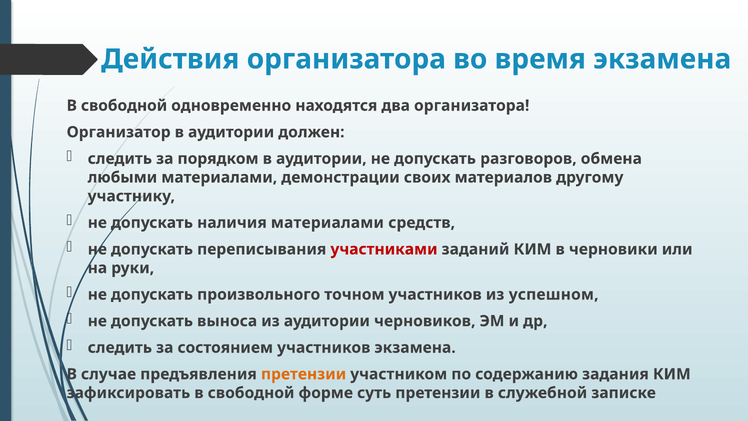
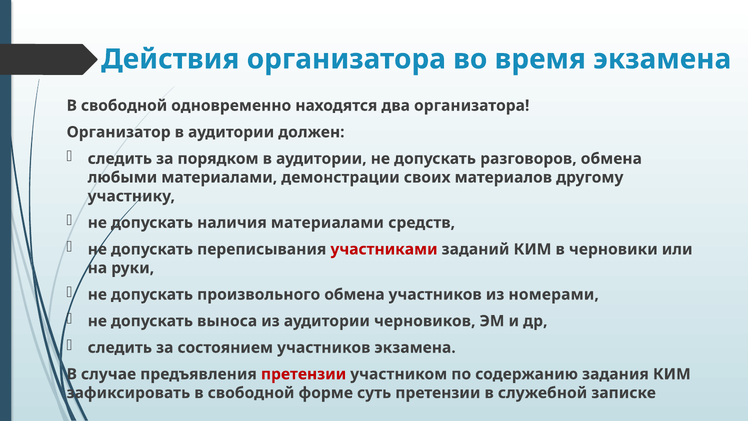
произвольного точном: точном -> обмена
успешном: успешном -> номерами
претензии at (304, 374) colour: orange -> red
